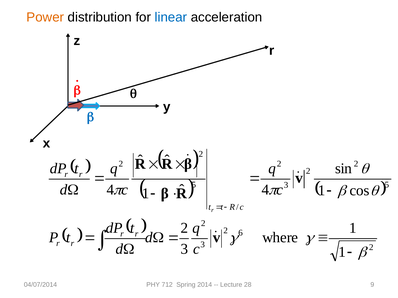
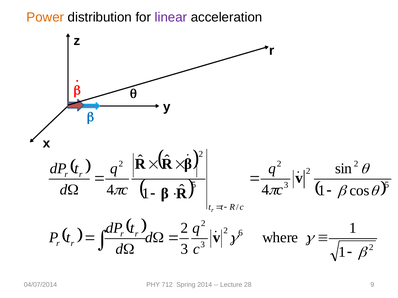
linear colour: blue -> purple
